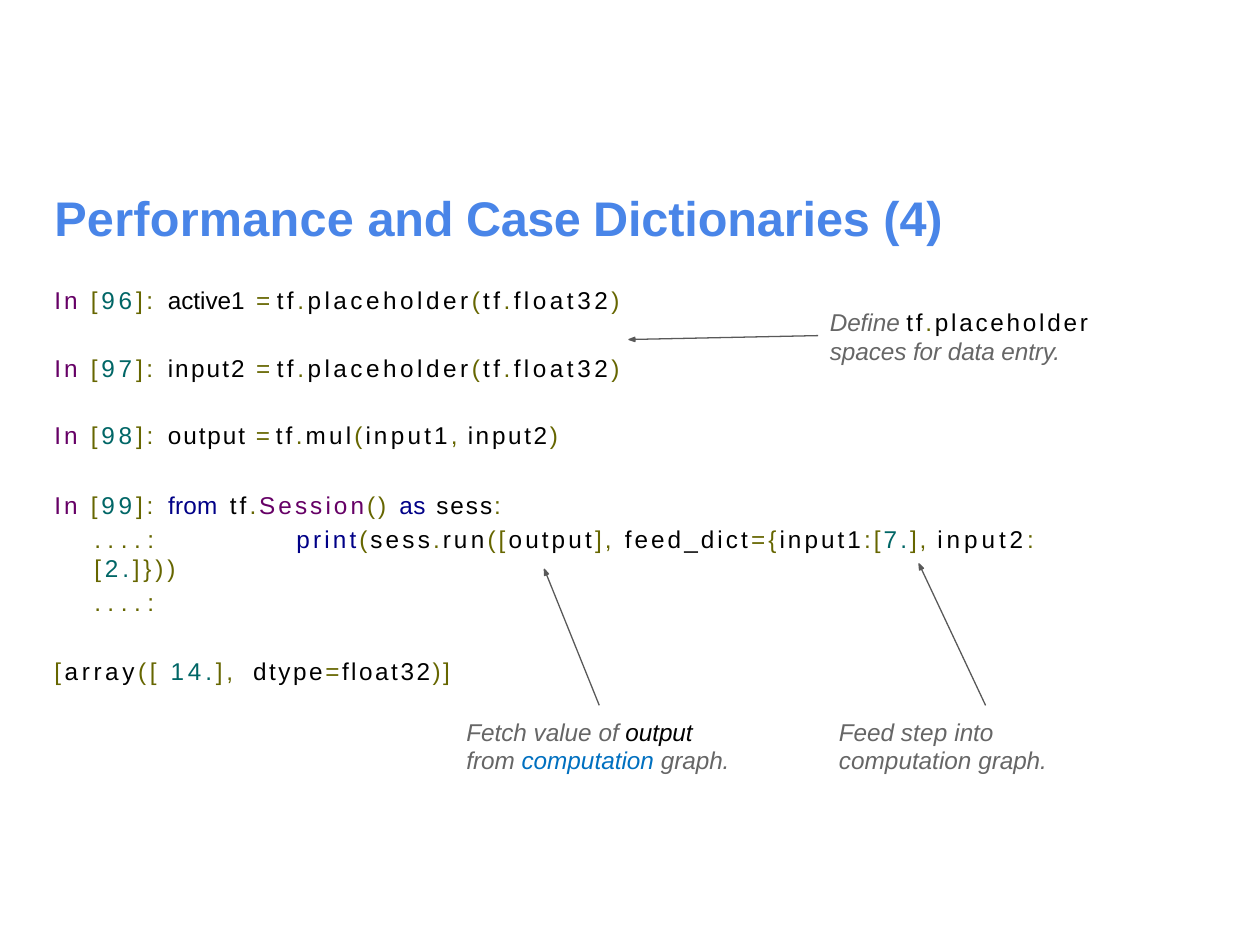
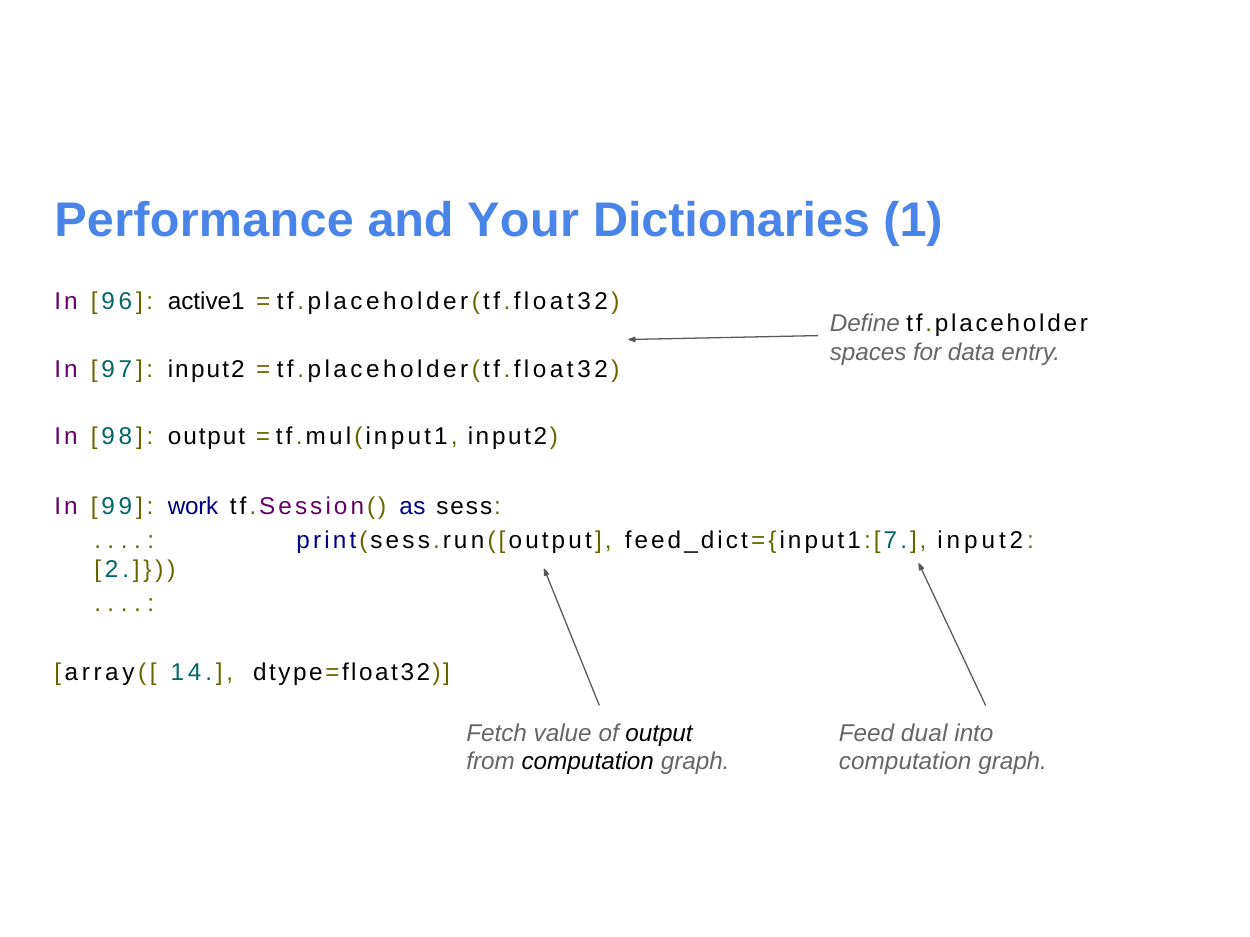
Case: Case -> Your
4: 4 -> 1
99 from: from -> work
step: step -> dual
computation at (588, 762) colour: blue -> black
